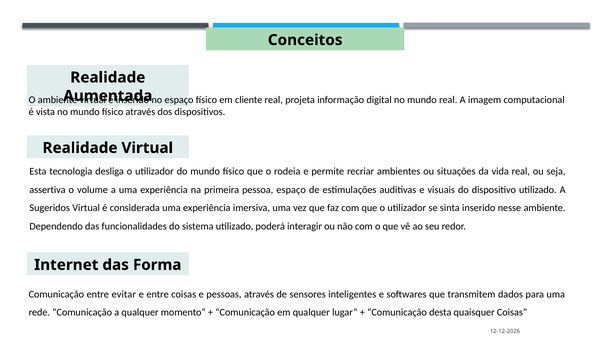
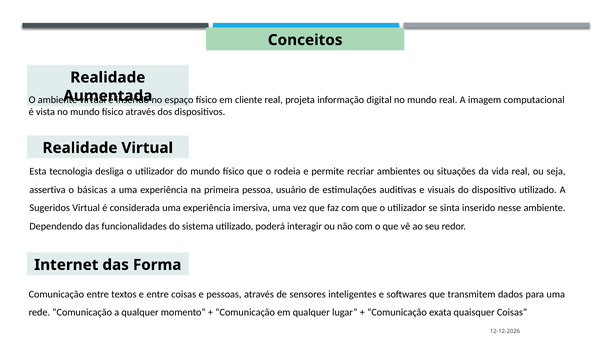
volume: volume -> básicas
pessoa espaço: espaço -> usuário
evitar: evitar -> textos
desta: desta -> exata
